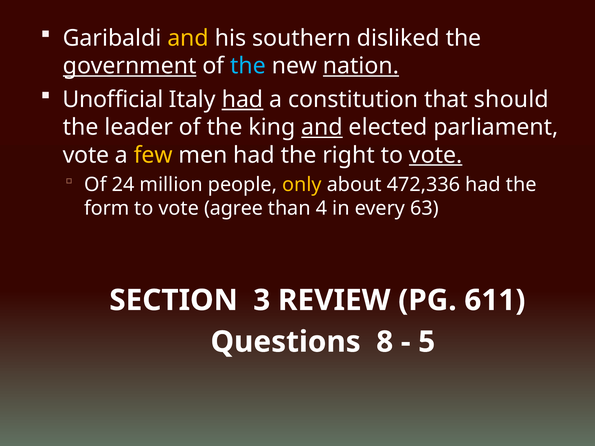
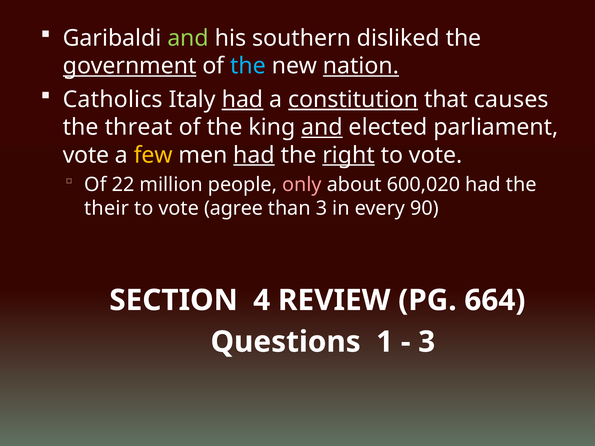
and at (188, 38) colour: yellow -> light green
Unofficial: Unofficial -> Catholics
constitution underline: none -> present
should: should -> causes
leader: leader -> threat
had at (254, 155) underline: none -> present
right underline: none -> present
vote at (436, 155) underline: present -> none
24: 24 -> 22
only colour: yellow -> pink
472,336: 472,336 -> 600,020
form: form -> their
than 4: 4 -> 3
63: 63 -> 90
3: 3 -> 4
611: 611 -> 664
8: 8 -> 1
5 at (427, 342): 5 -> 3
